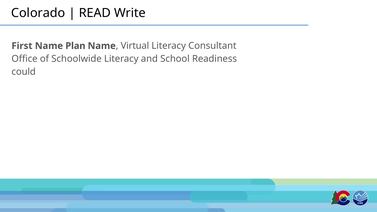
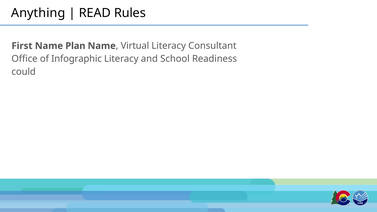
Colorado: Colorado -> Anything
Write: Write -> Rules
Schoolwide: Schoolwide -> Infographic
